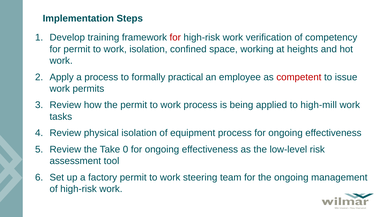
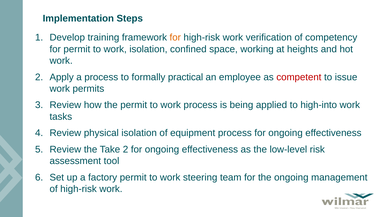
for at (175, 38) colour: red -> orange
high-mill: high-mill -> high-into
Take 0: 0 -> 2
